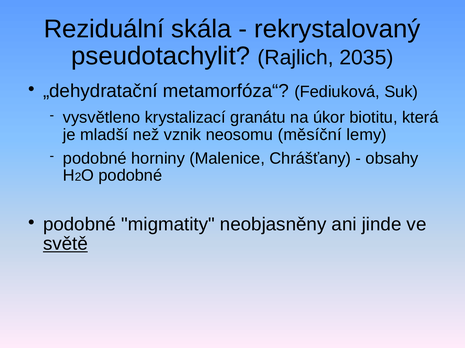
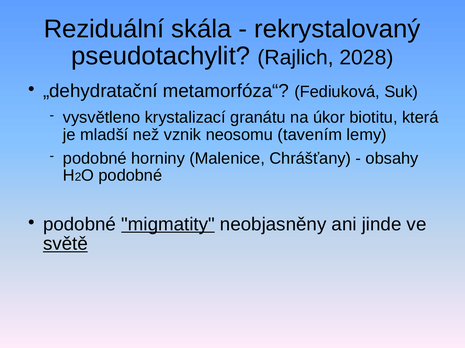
2035: 2035 -> 2028
měsíční: měsíční -> tavením
migmatity underline: none -> present
